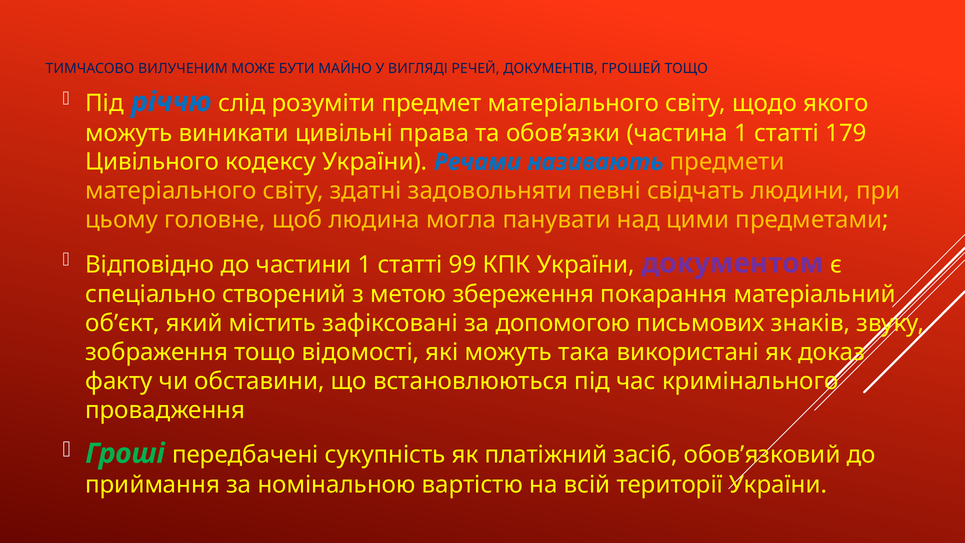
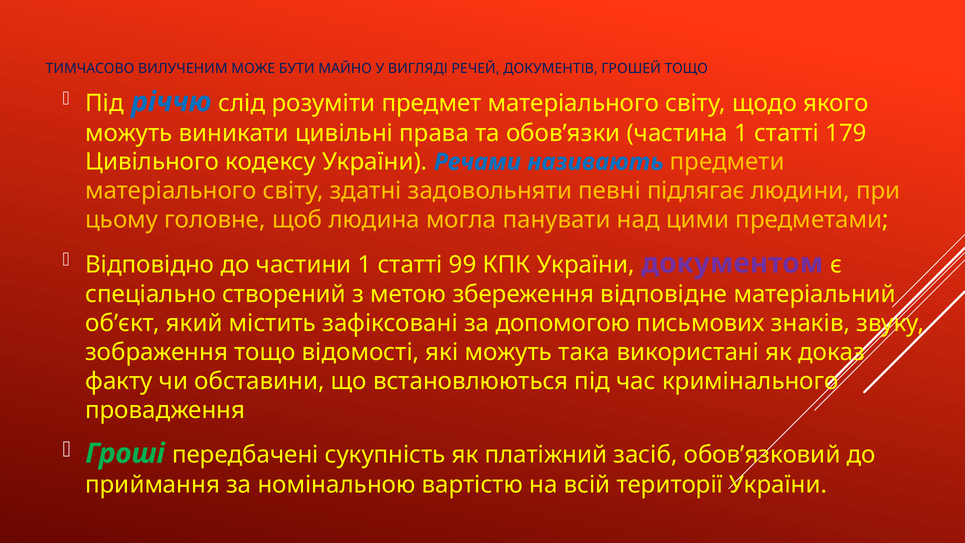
свідчать: свідчать -> підлягає
покарання: покарання -> відповідне
